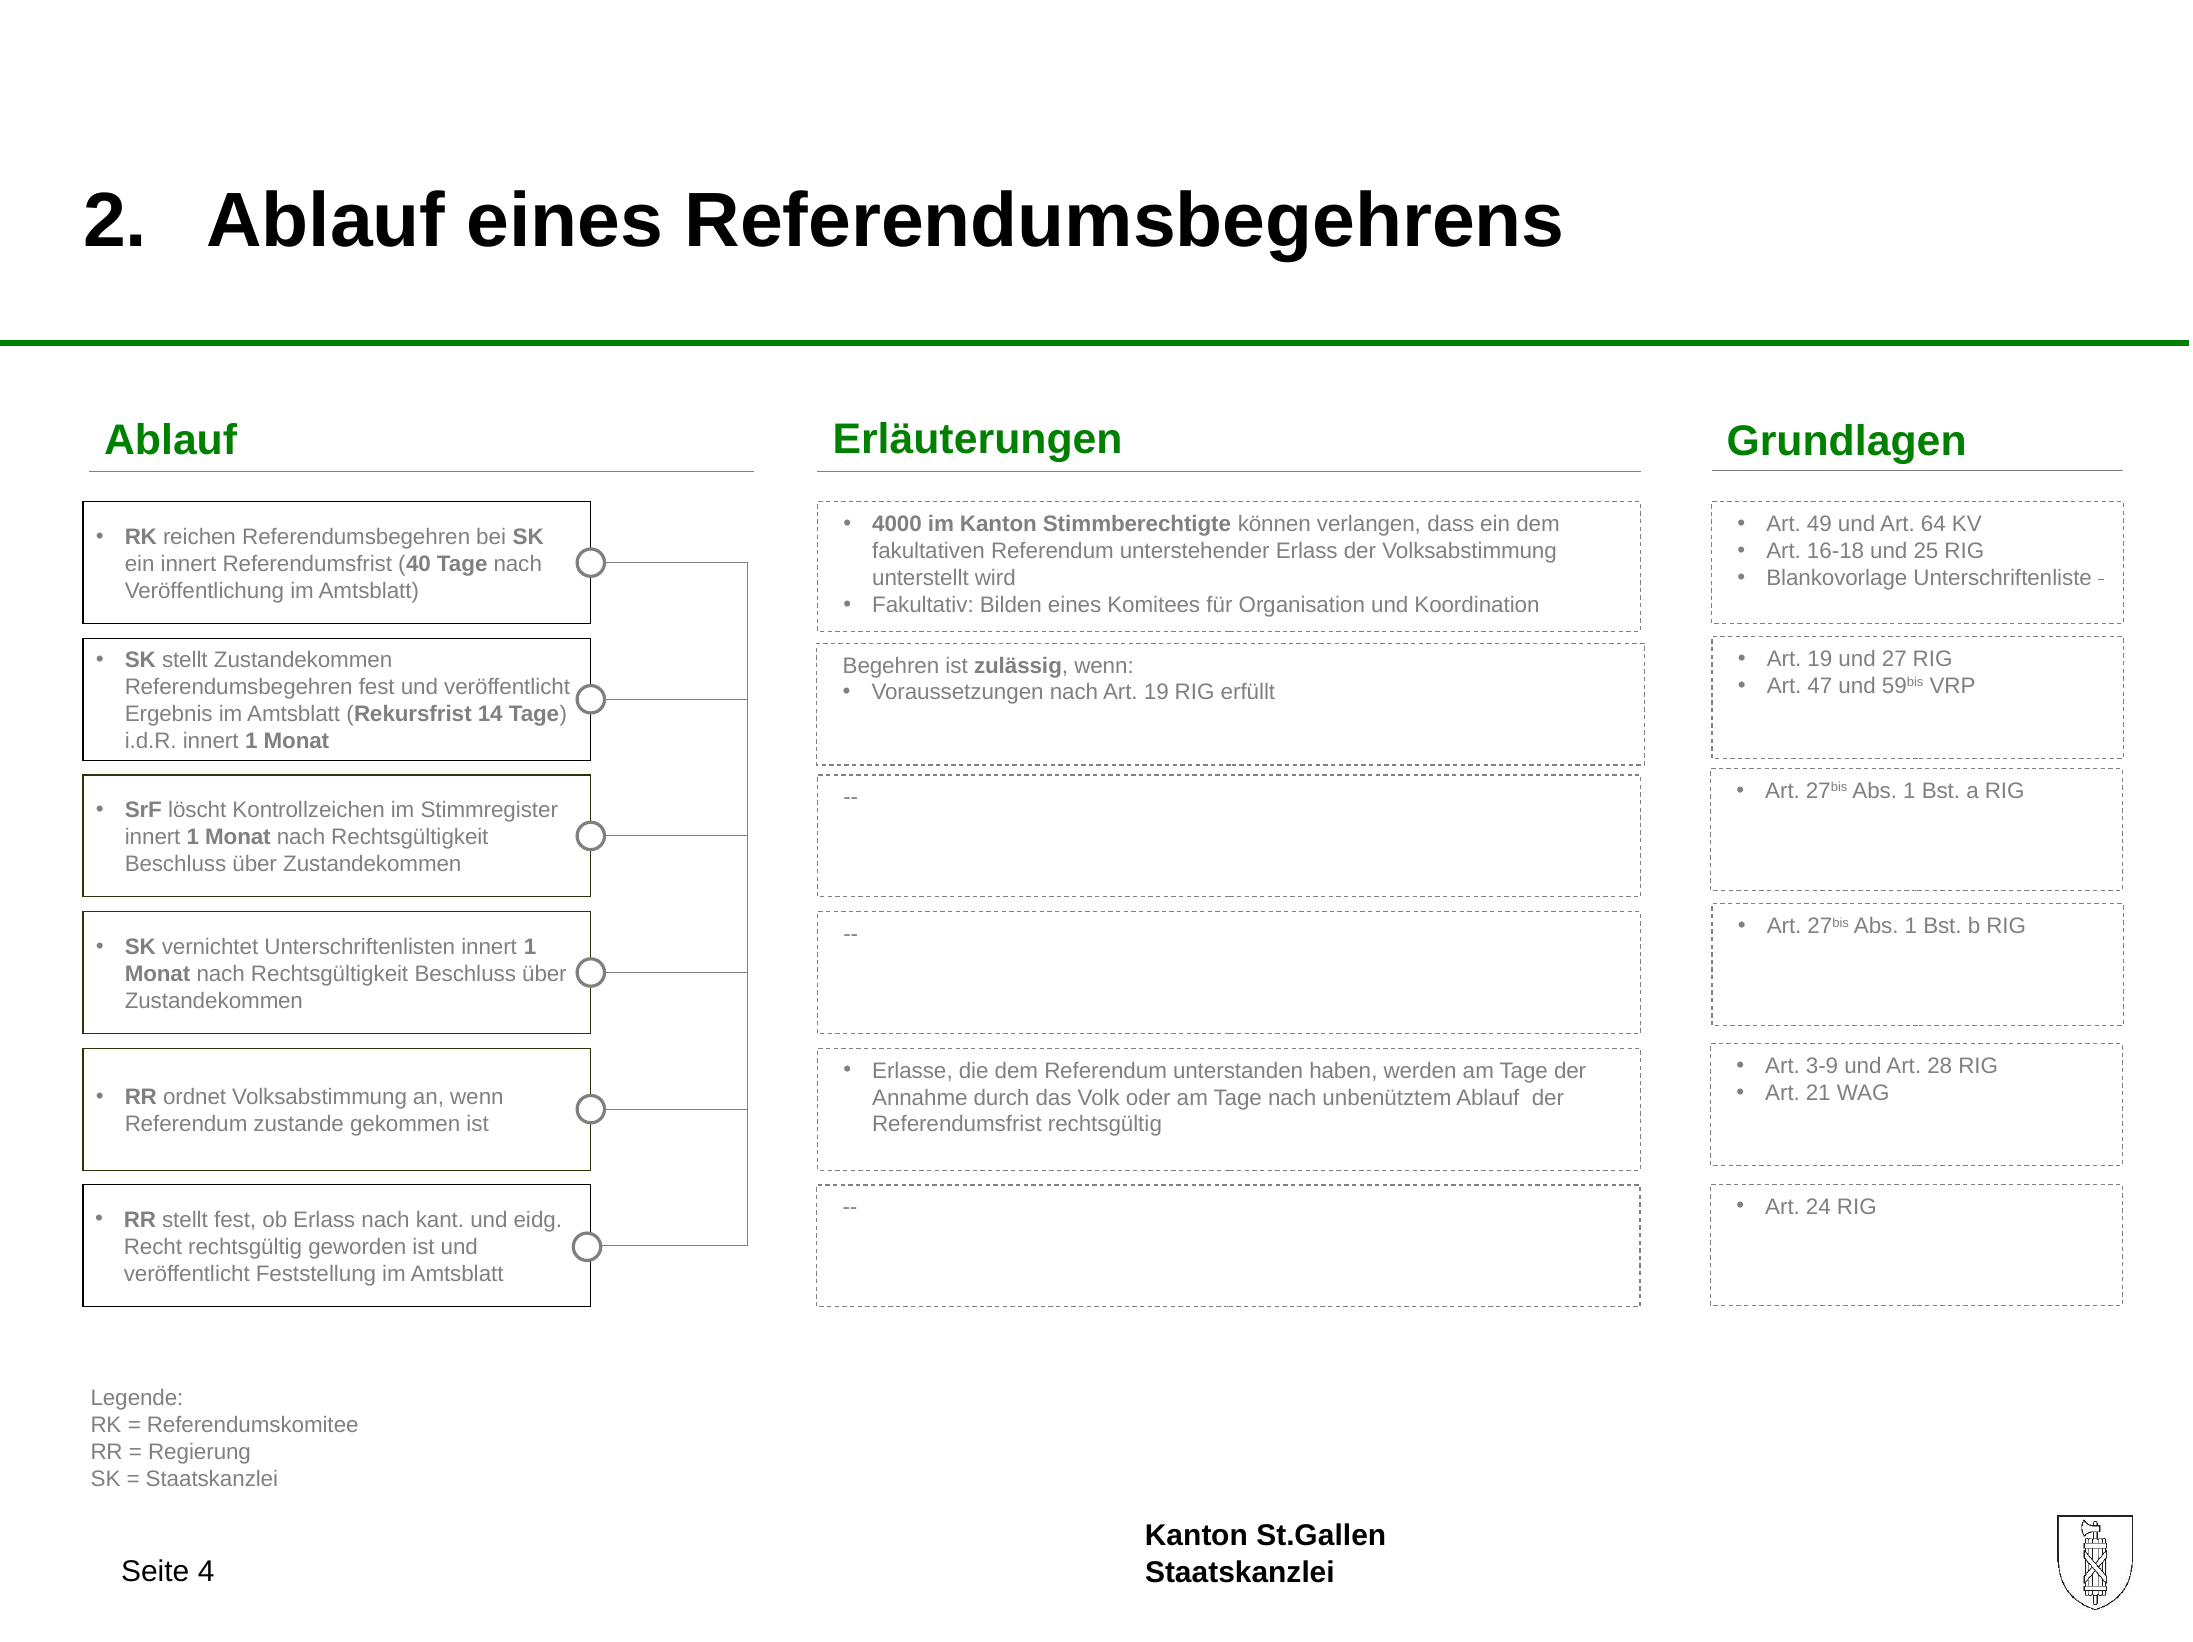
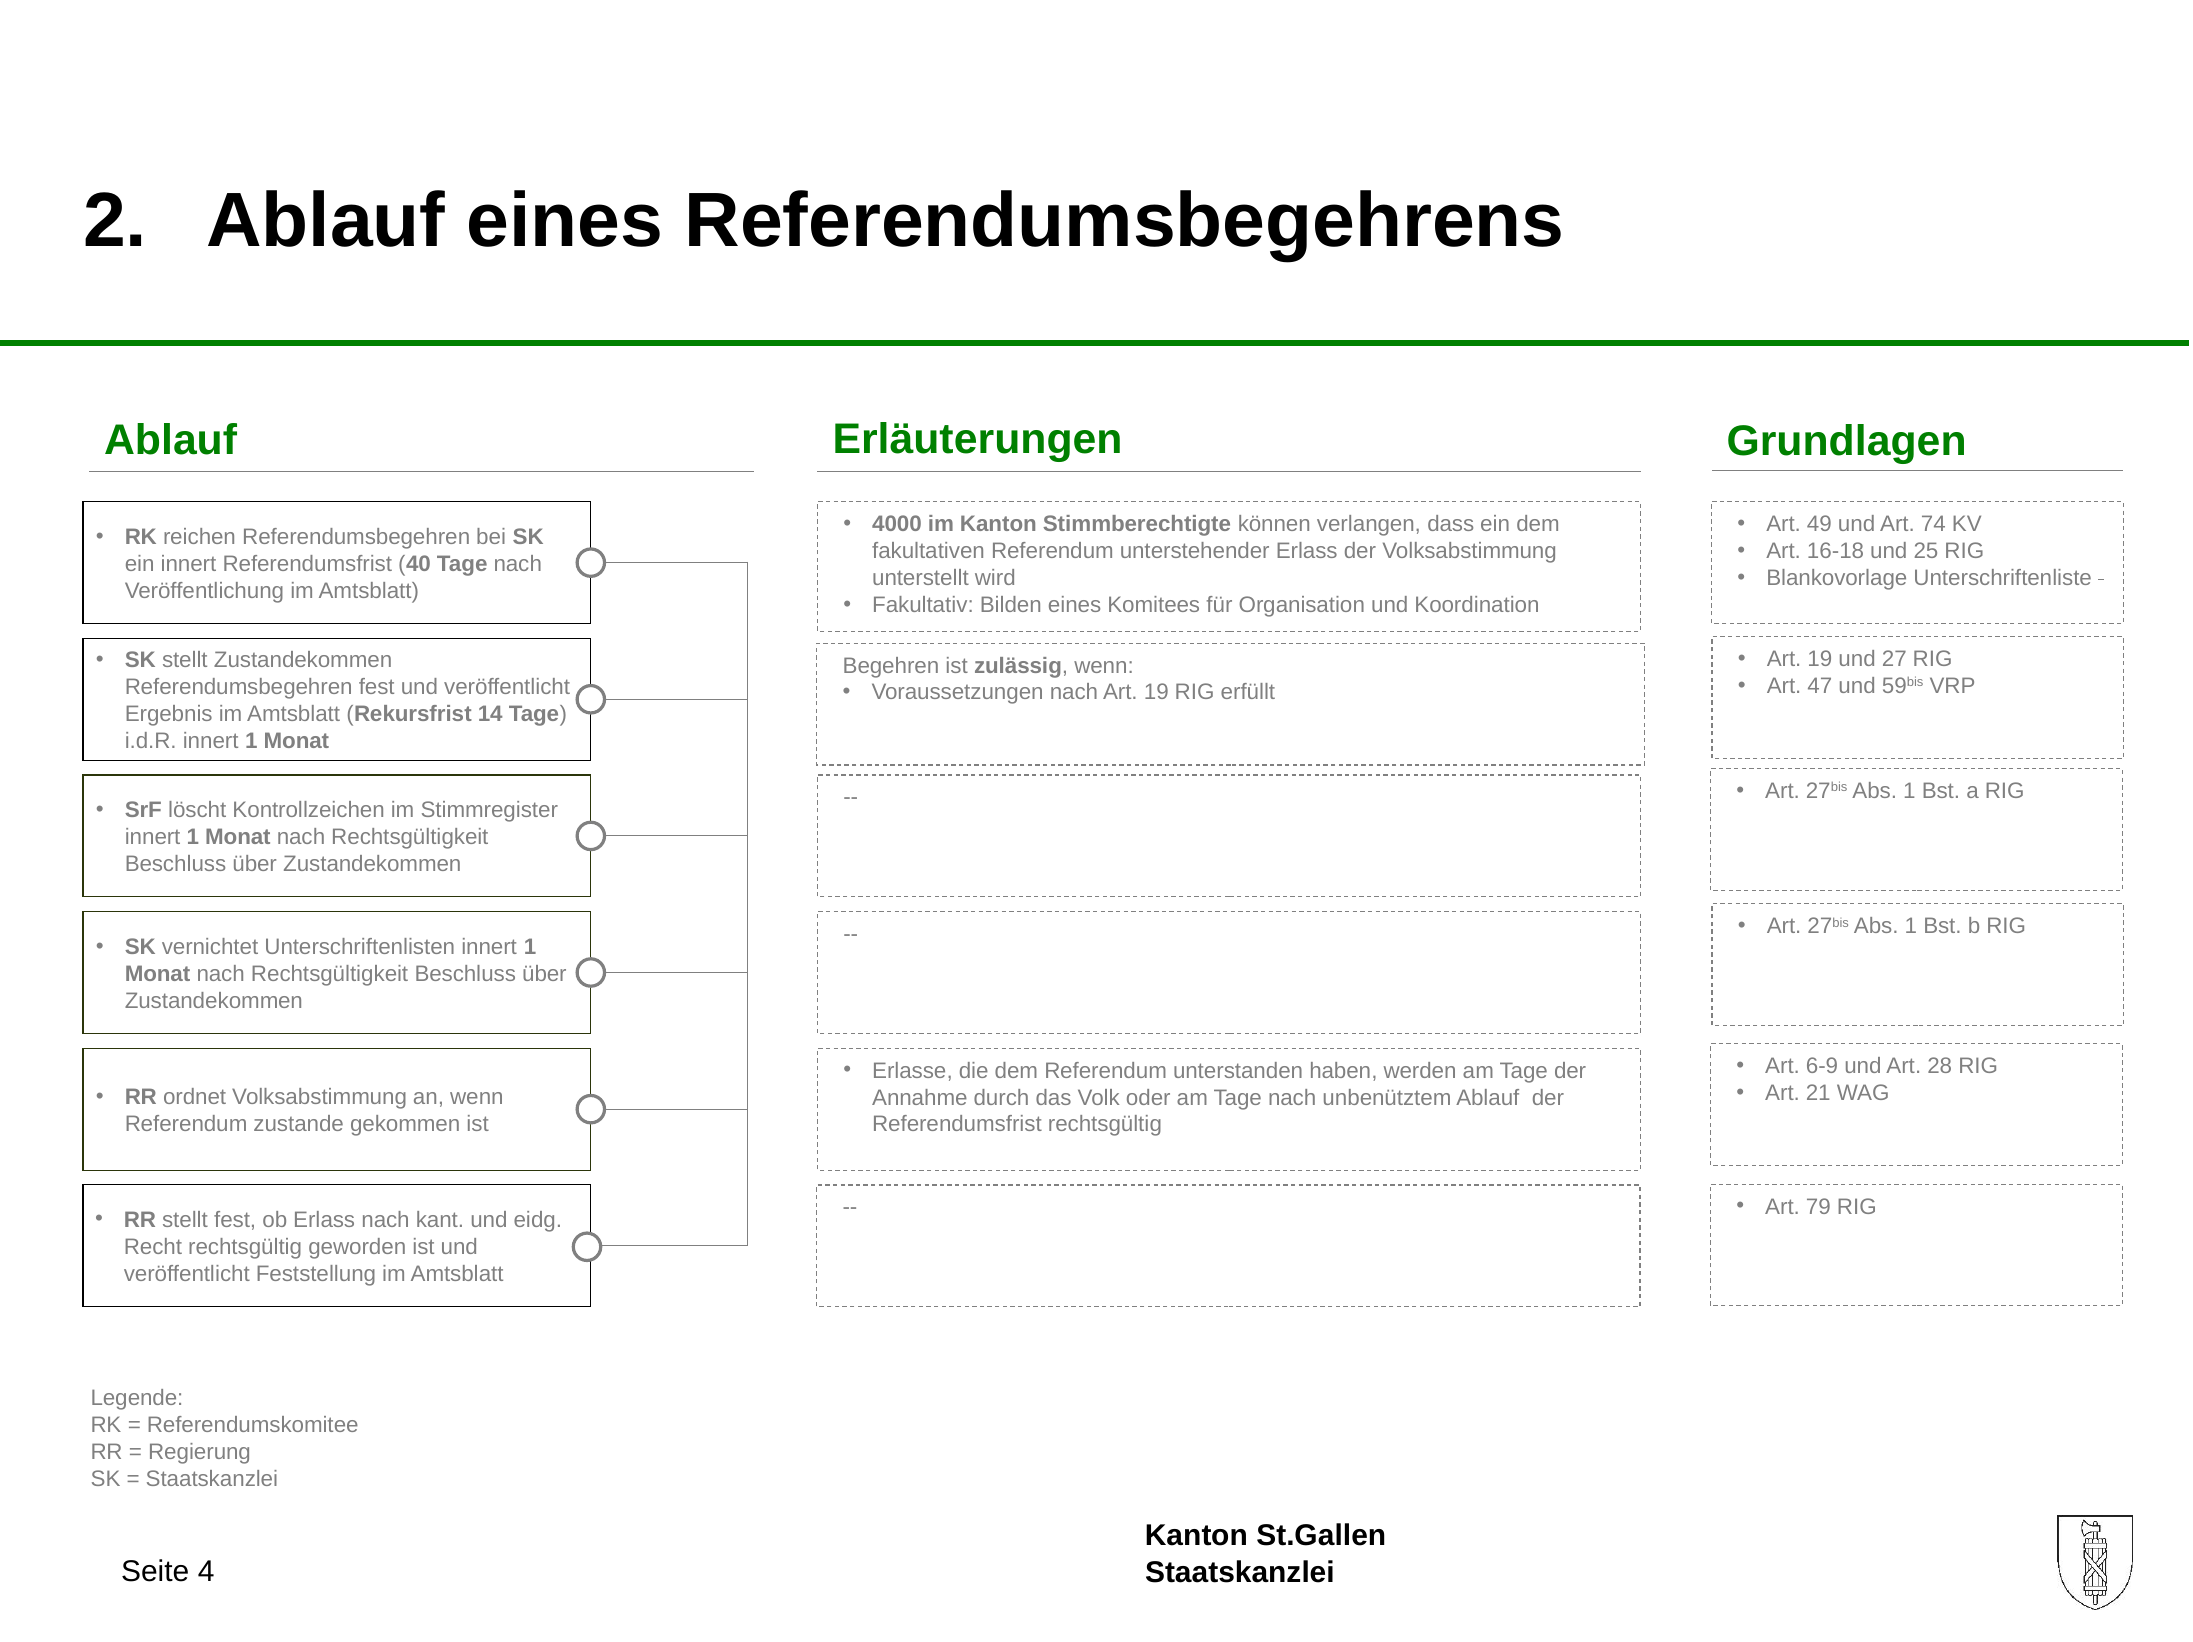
64: 64 -> 74
3-9: 3-9 -> 6-9
24: 24 -> 79
